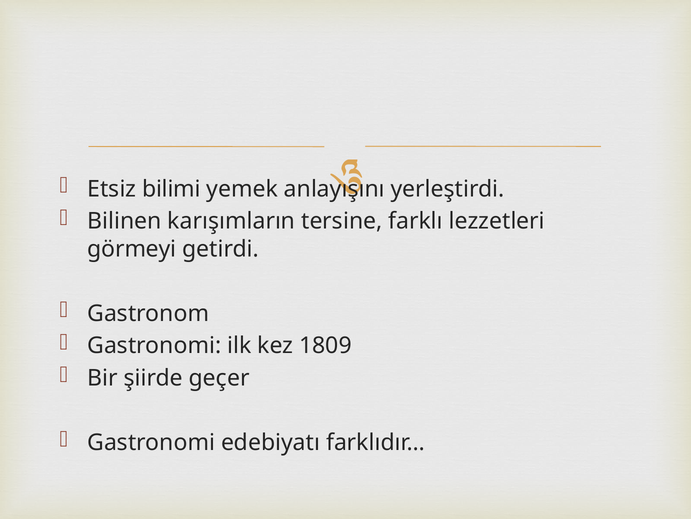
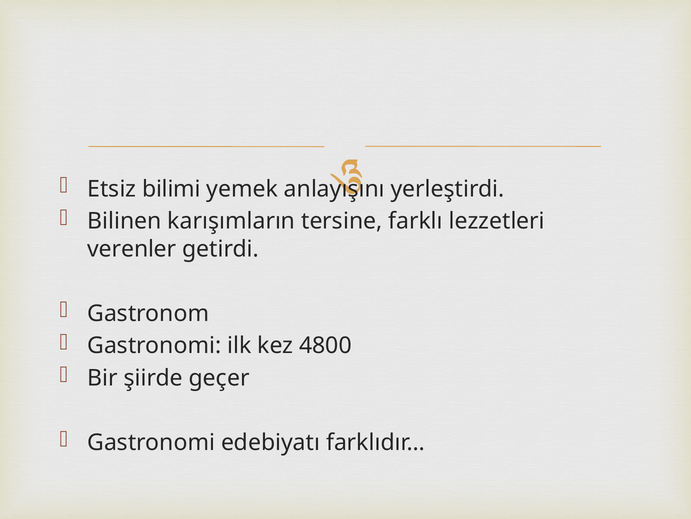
görmeyi: görmeyi -> verenler
1809: 1809 -> 4800
